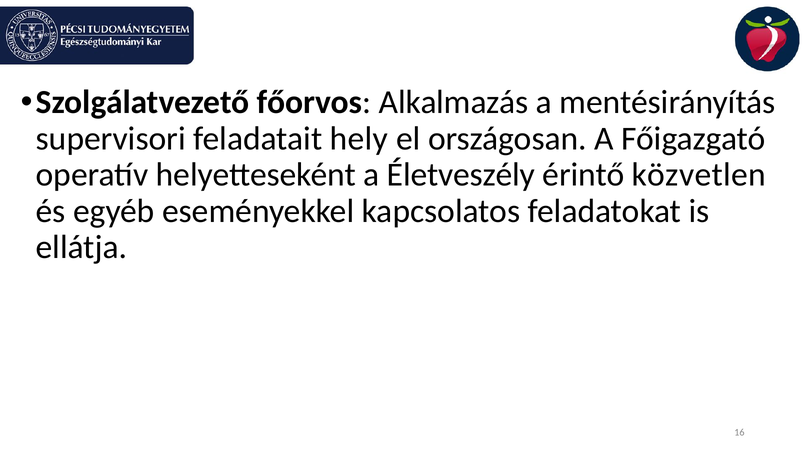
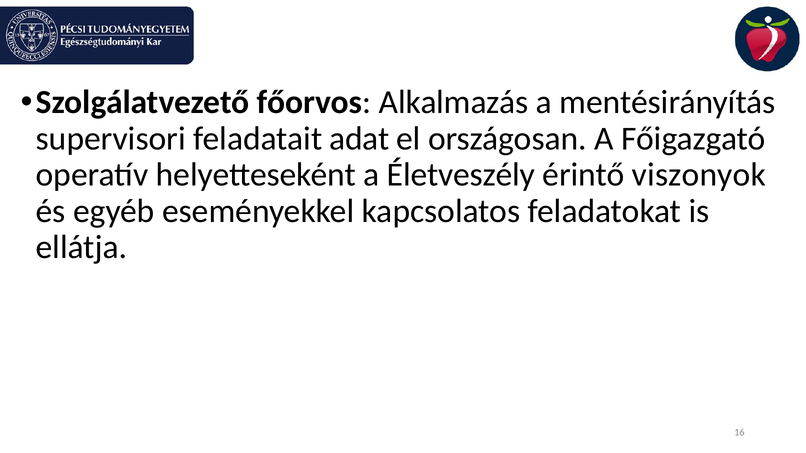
hely: hely -> adat
közvetlen: közvetlen -> viszonyok
